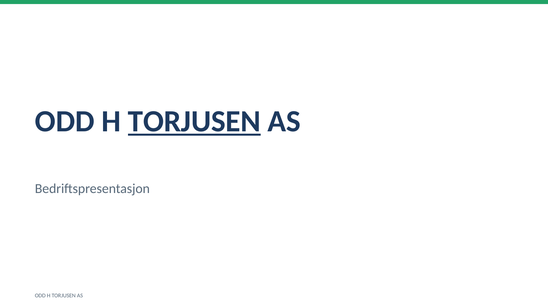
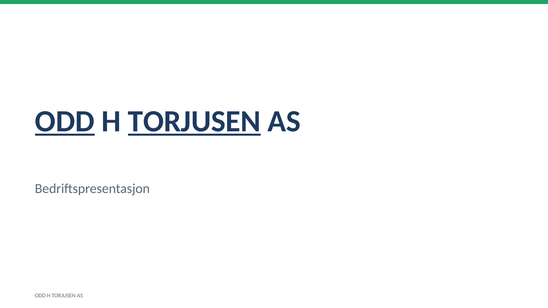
ODD at (65, 122) underline: none -> present
